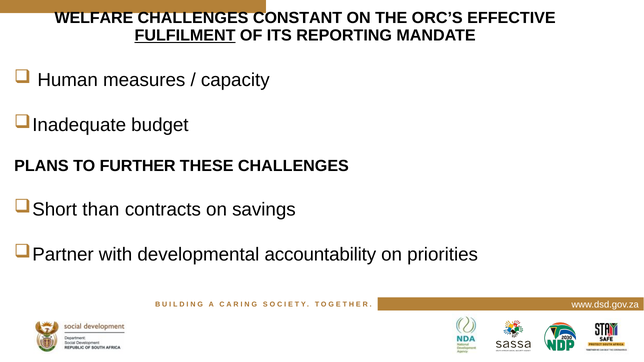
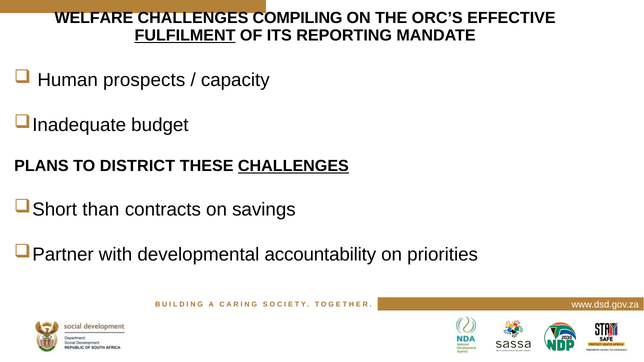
CONSTANT: CONSTANT -> COMPILING
measures: measures -> prospects
FURTHER: FURTHER -> DISTRICT
CHALLENGES at (293, 166) underline: none -> present
